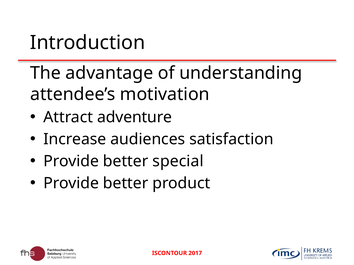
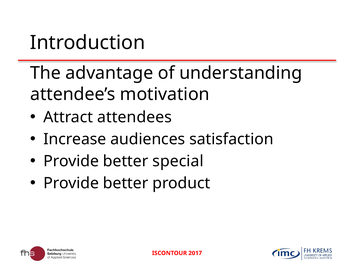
adventure: adventure -> attendees
